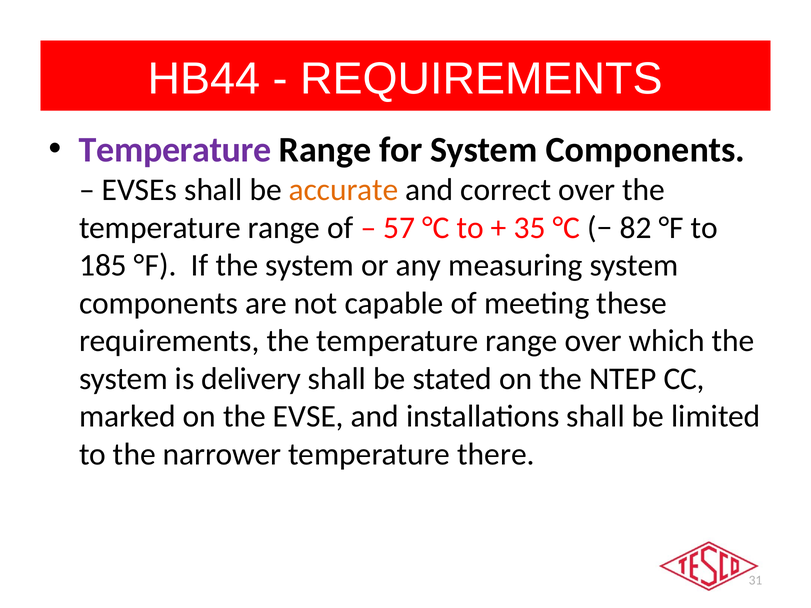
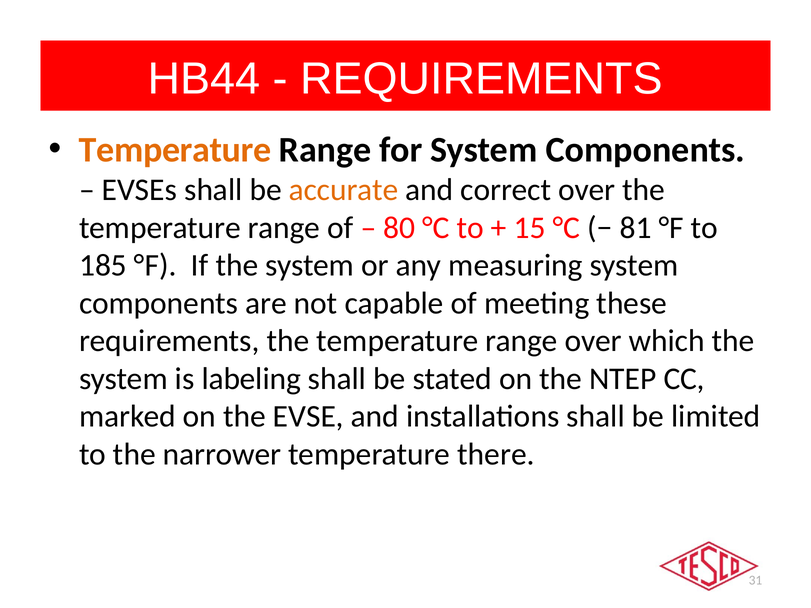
Temperature at (175, 150) colour: purple -> orange
57: 57 -> 80
35: 35 -> 15
82: 82 -> 81
delivery: delivery -> labeling
